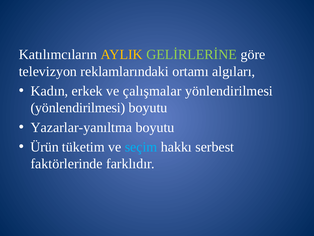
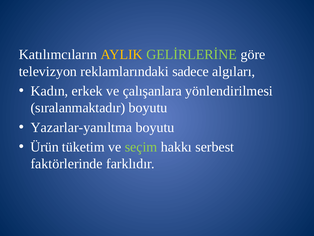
ortamı: ortamı -> sadece
çalışmalar: çalışmalar -> çalışanlara
yönlendirilmesi at (78, 108): yönlendirilmesi -> sıralanmaktadır
seçim colour: light blue -> light green
